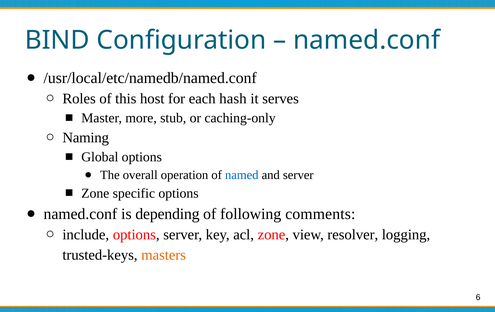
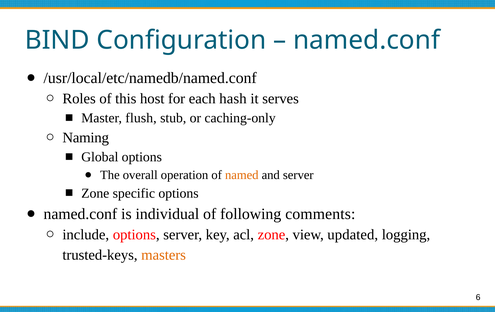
more: more -> flush
named colour: blue -> orange
depending: depending -> individual
resolver: resolver -> updated
